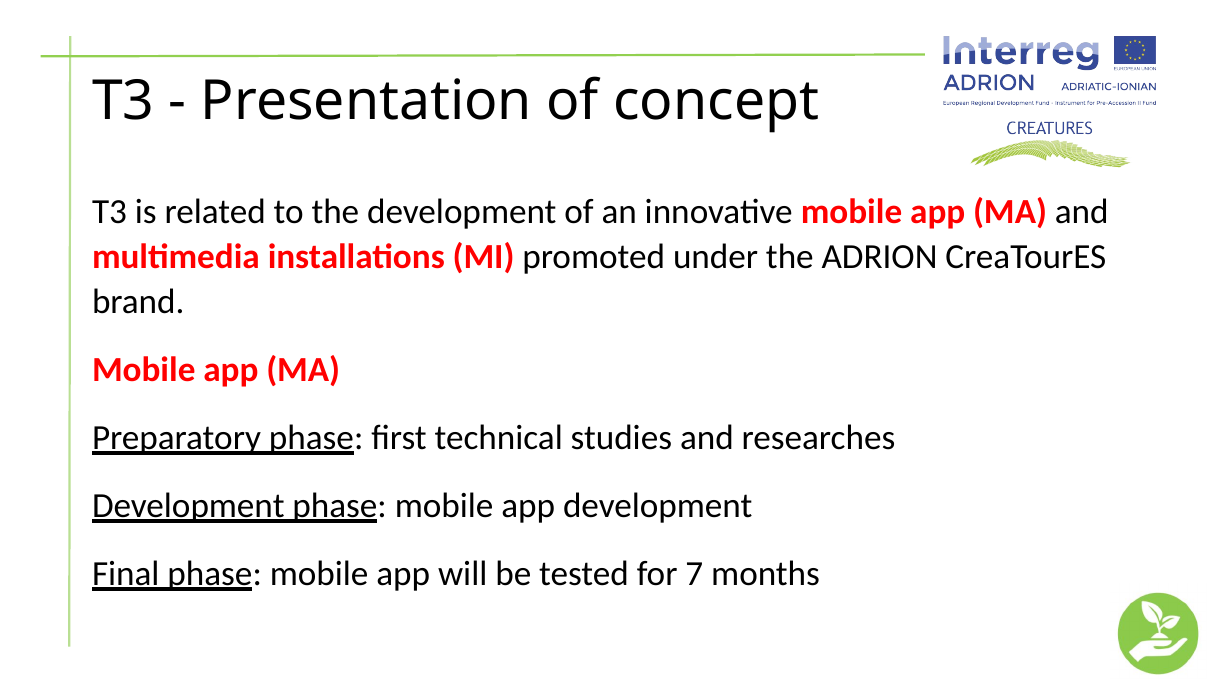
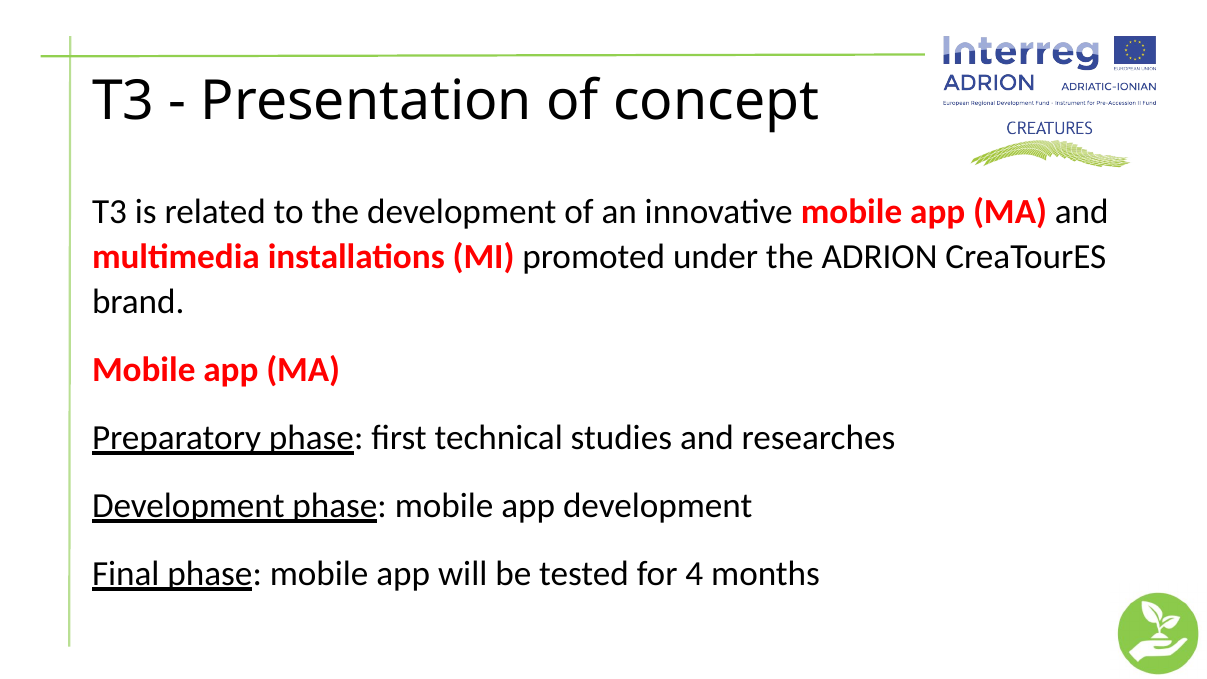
7: 7 -> 4
